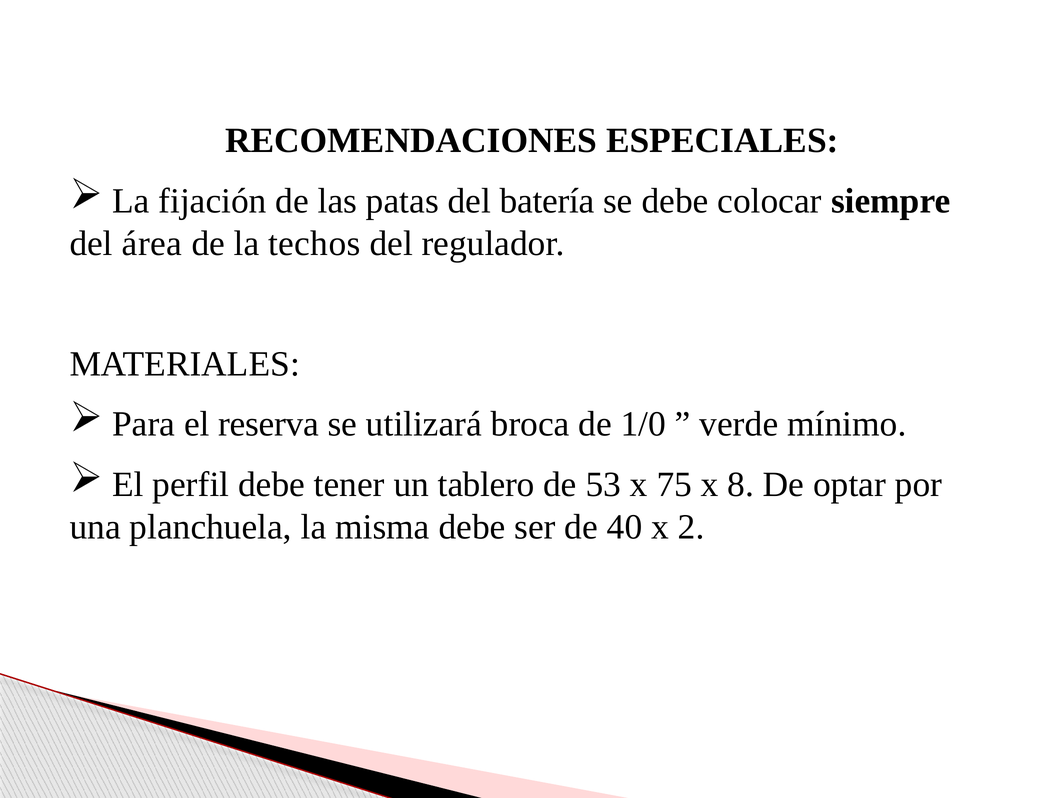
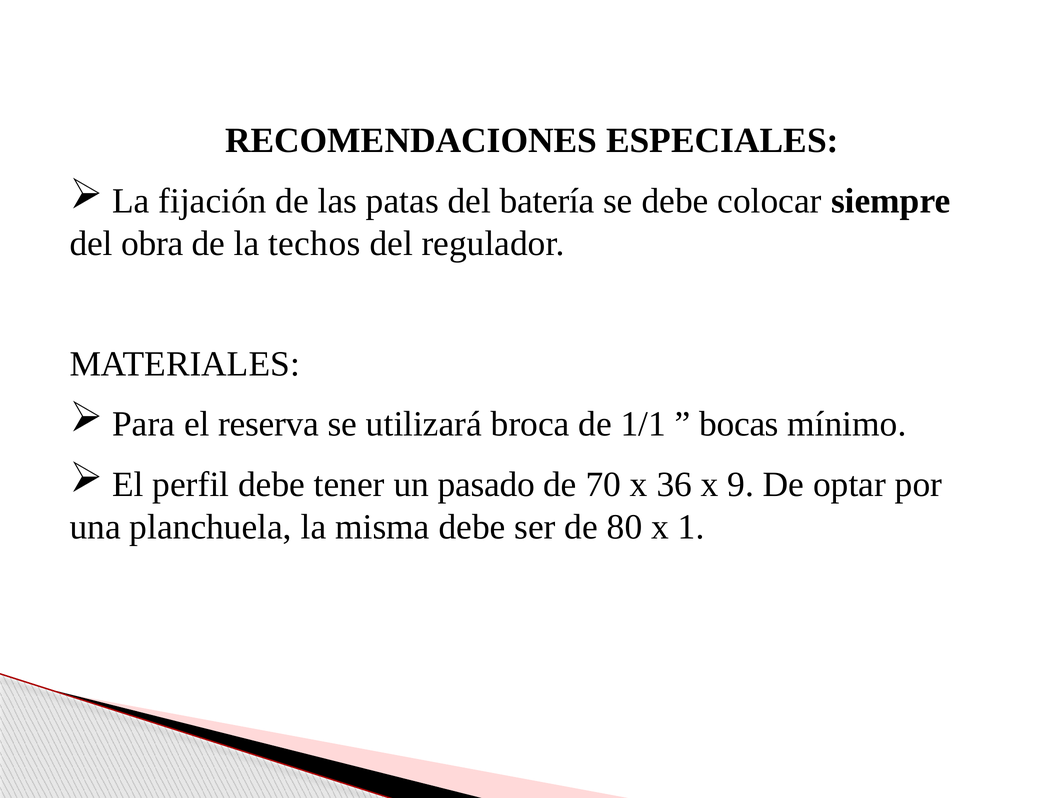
área: área -> obra
1/0: 1/0 -> 1/1
verde: verde -> bocas
tablero: tablero -> pasado
53: 53 -> 70
75: 75 -> 36
8: 8 -> 9
40: 40 -> 80
2: 2 -> 1
